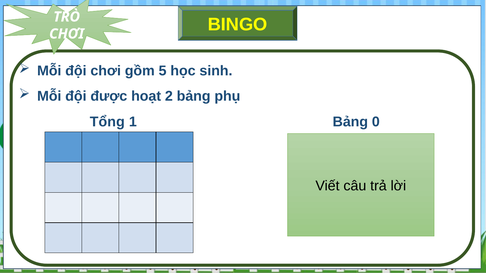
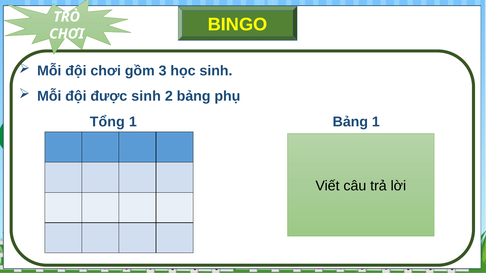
5: 5 -> 3
được hoạt: hoạt -> sinh
Bảng 0: 0 -> 1
